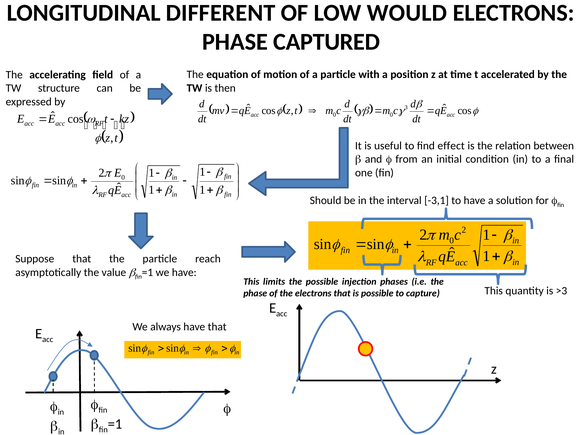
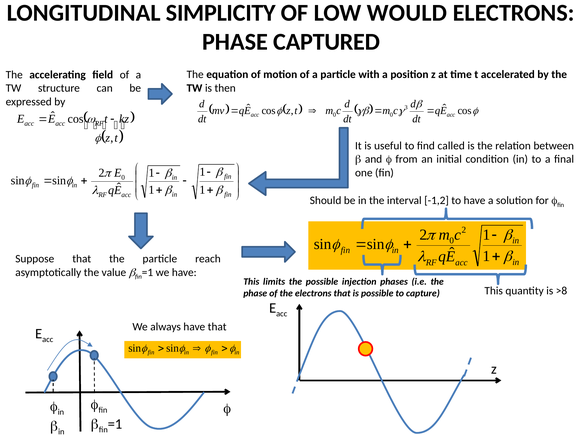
DIFFERENT: DIFFERENT -> SIMPLICITY
effect: effect -> called
-3,1: -3,1 -> -1,2
>3: >3 -> >8
